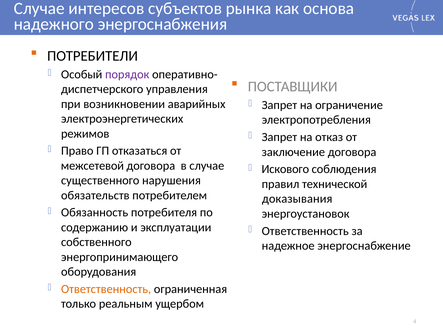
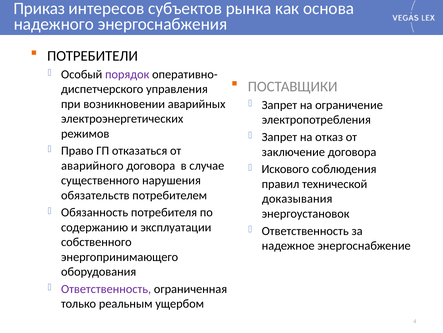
Случае at (39, 8): Случае -> Приказ
межсетевой: межсетевой -> аварийного
Ответственность at (106, 288) colour: orange -> purple
